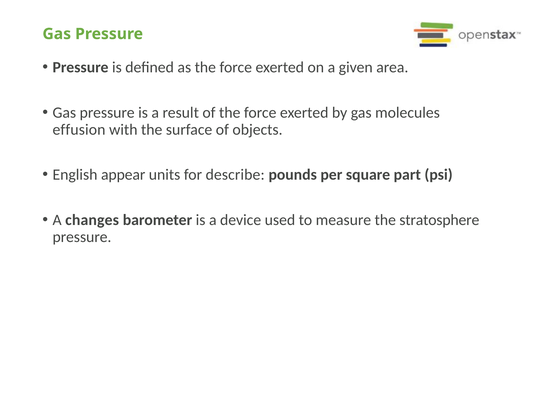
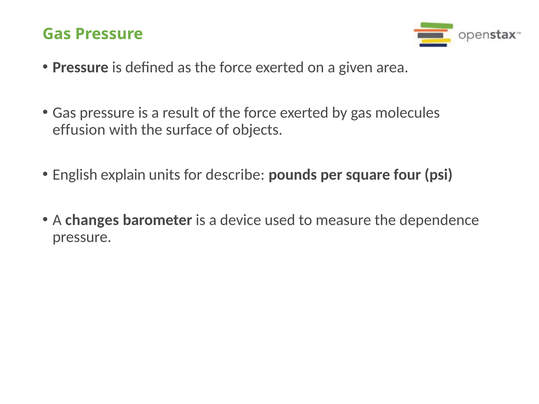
appear: appear -> explain
part: part -> four
stratosphere: stratosphere -> dependence
